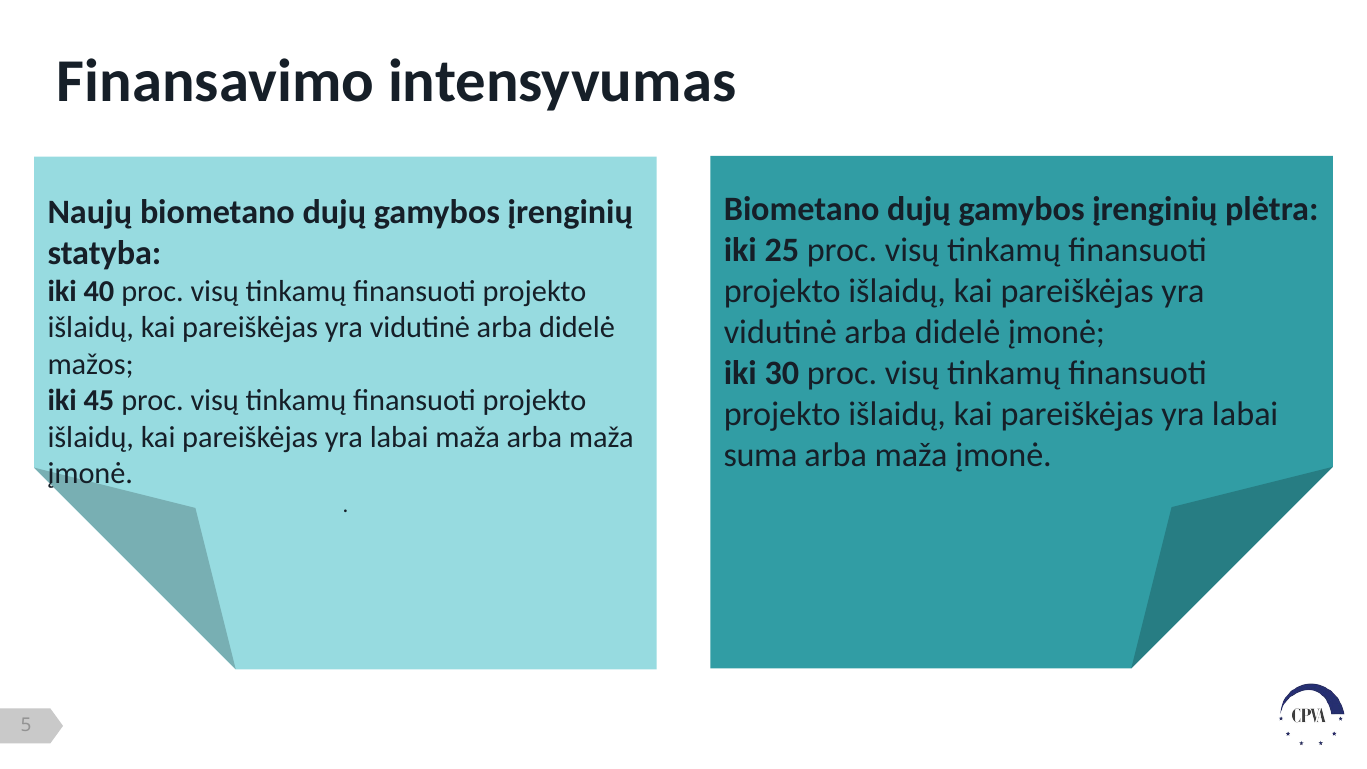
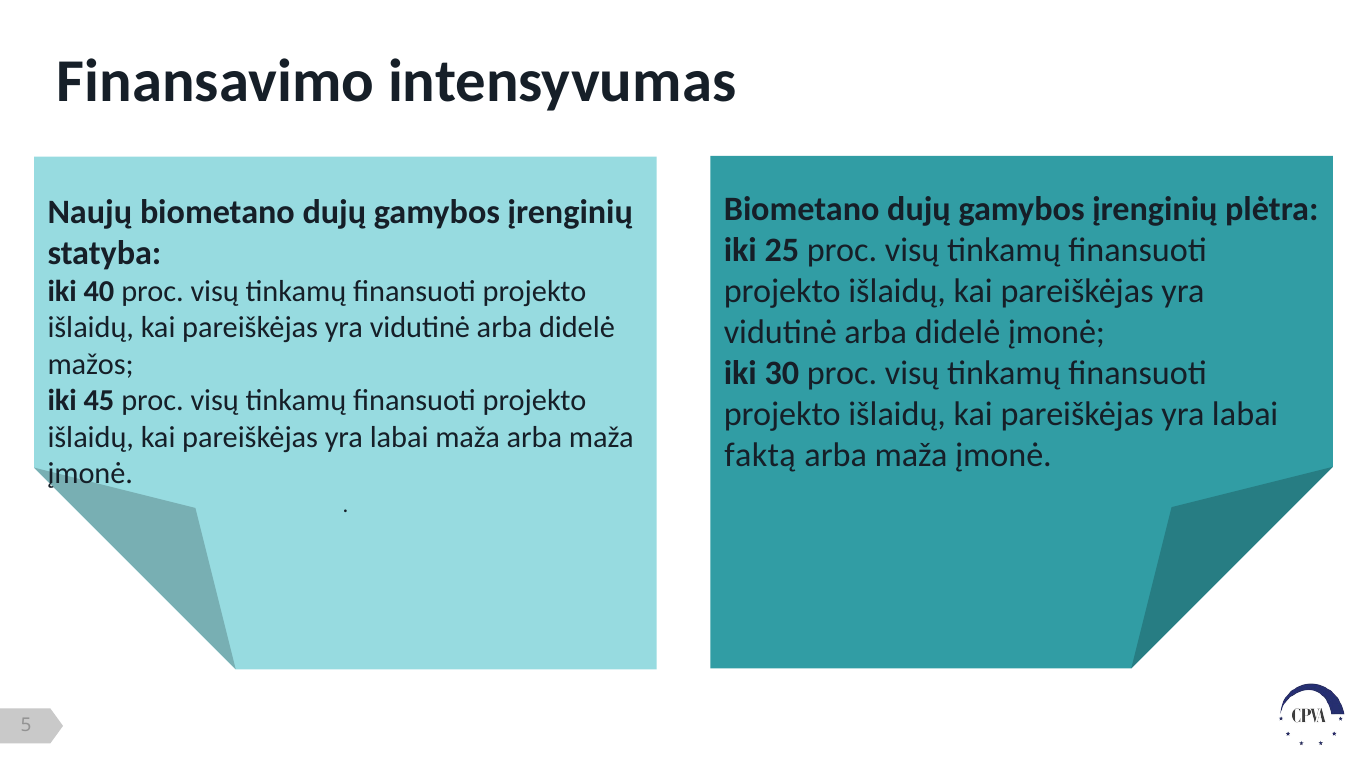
suma: suma -> faktą
